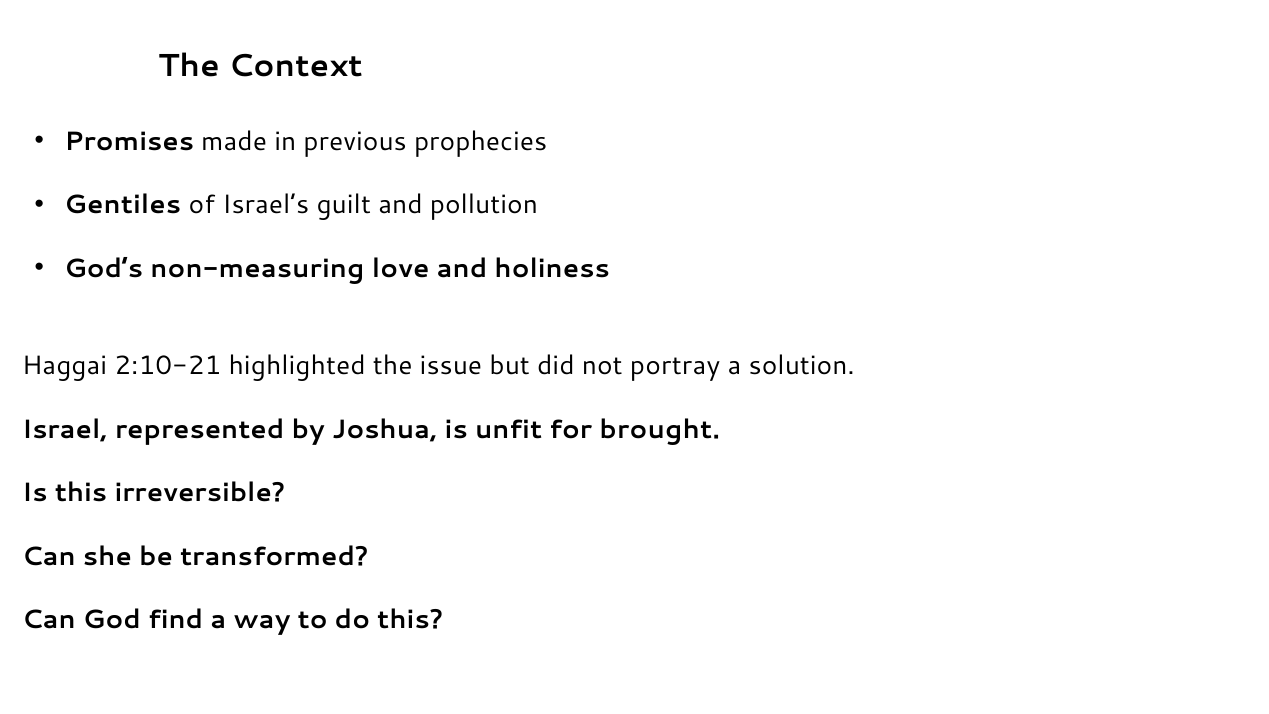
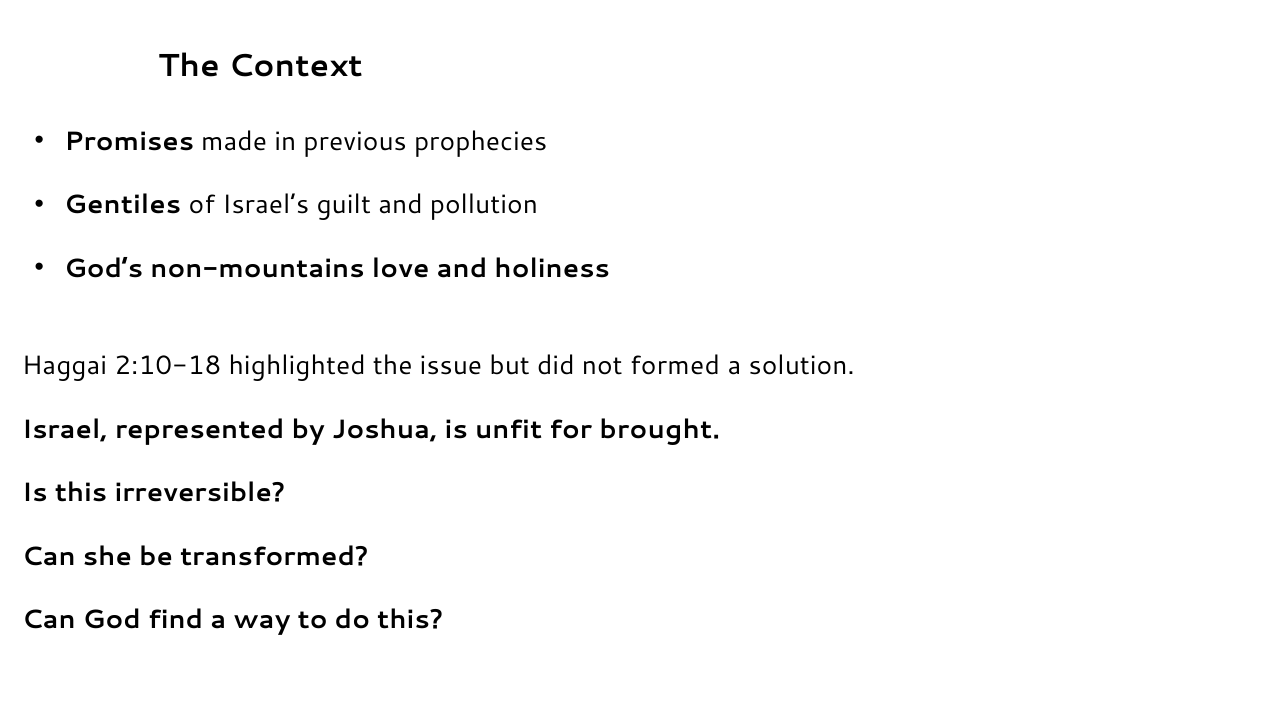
non-measuring: non-measuring -> non-mountains
2:10-21: 2:10-21 -> 2:10-18
portray: portray -> formed
